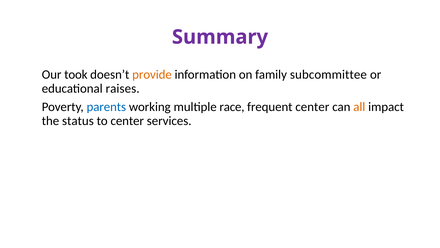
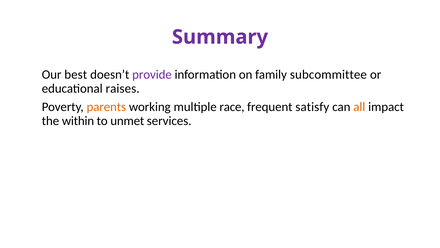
took: took -> best
provide colour: orange -> purple
parents colour: blue -> orange
frequent center: center -> satisfy
status: status -> within
to center: center -> unmet
